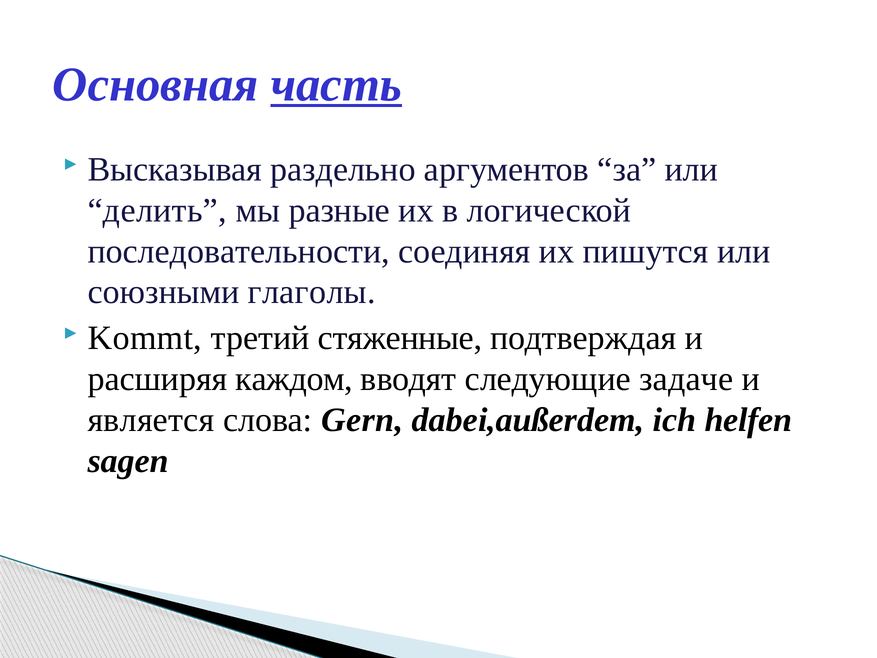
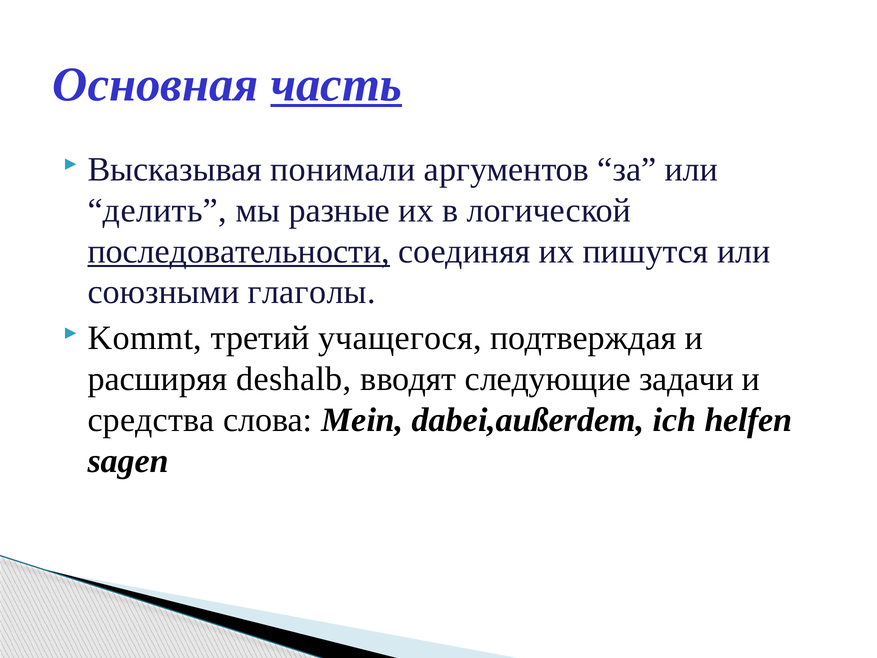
раздельно: раздельно -> понимали
последовательности underline: none -> present
стяженные: стяженные -> учащегося
каждом: каждом -> deshalb
задаче: задаче -> задачи
является: является -> средства
Gern: Gern -> Mein
